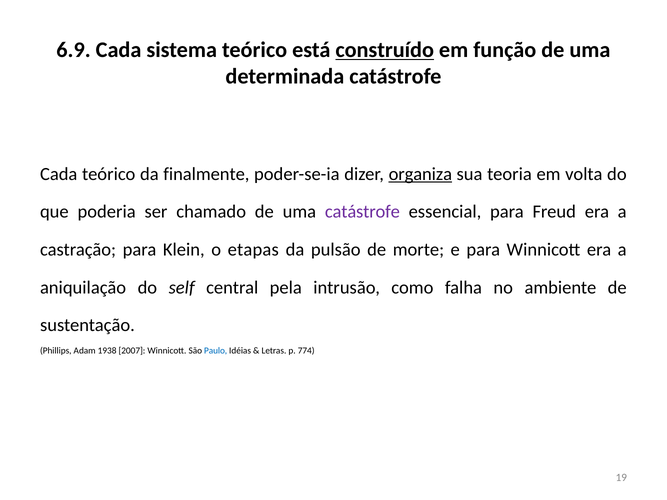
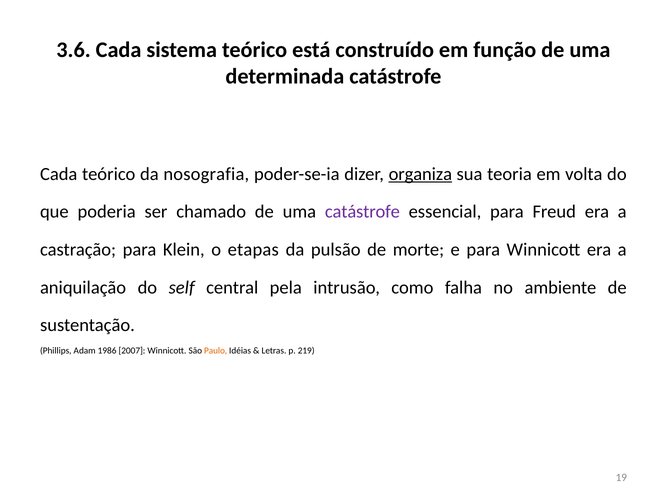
6.9: 6.9 -> 3.6
construído underline: present -> none
finalmente: finalmente -> nosografia
1938: 1938 -> 1986
Paulo colour: blue -> orange
774: 774 -> 219
